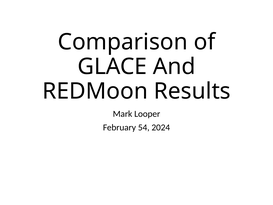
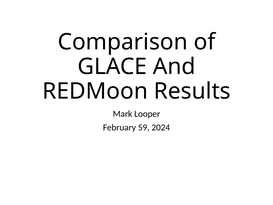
54: 54 -> 59
